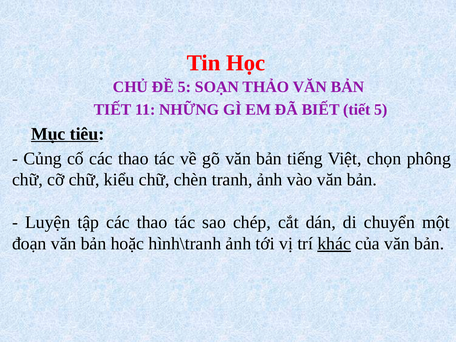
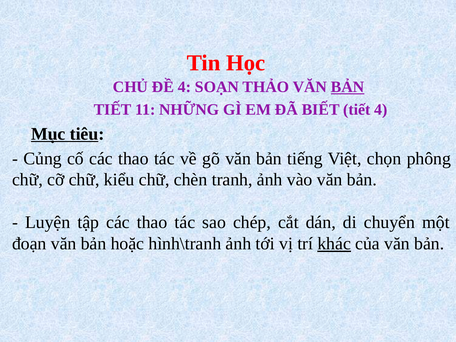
ĐỀ 5: 5 -> 4
BẢN at (348, 87) underline: none -> present
tiết 5: 5 -> 4
